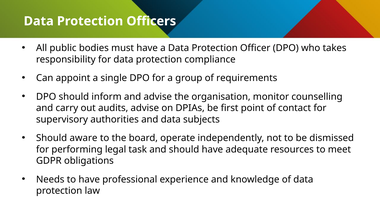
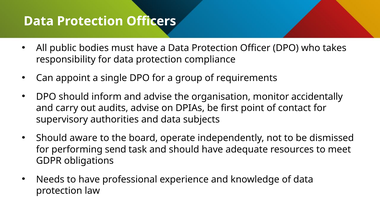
counselling: counselling -> accidentally
legal: legal -> send
